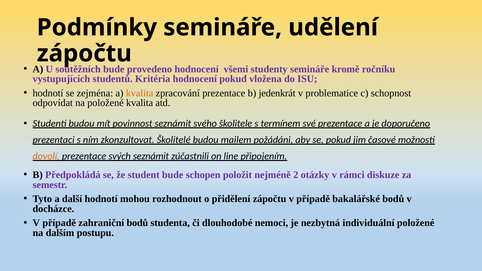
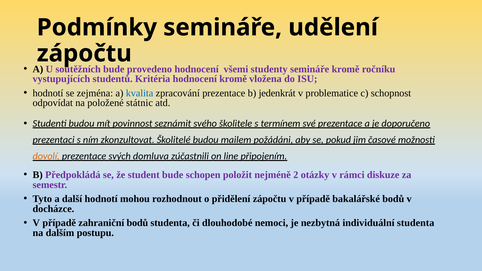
hodnocení pokud: pokud -> kromě
kvalita at (140, 93) colour: orange -> blue
položené kvalita: kvalita -> státnic
svých seznámit: seznámit -> domluva
individuální položené: položené -> studenta
